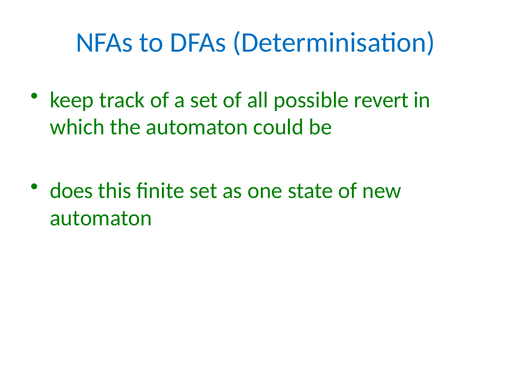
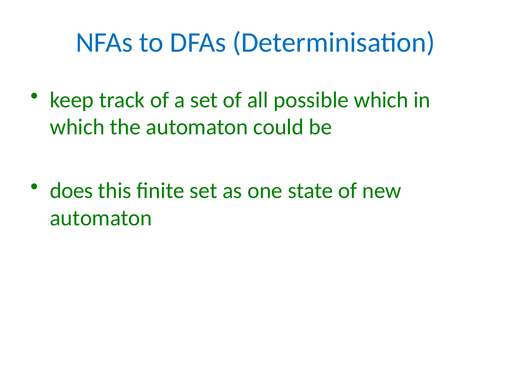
possible revert: revert -> which
